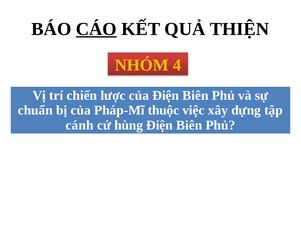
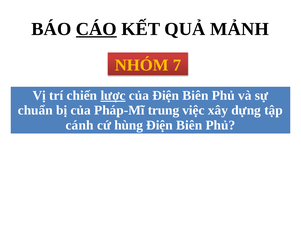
THIỆN: THIỆN -> MẢNH
4: 4 -> 7
lược underline: none -> present
thuộc: thuộc -> trung
